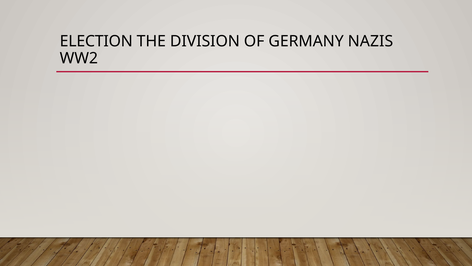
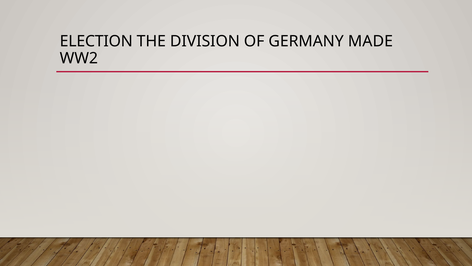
NAZIS: NAZIS -> MADE
